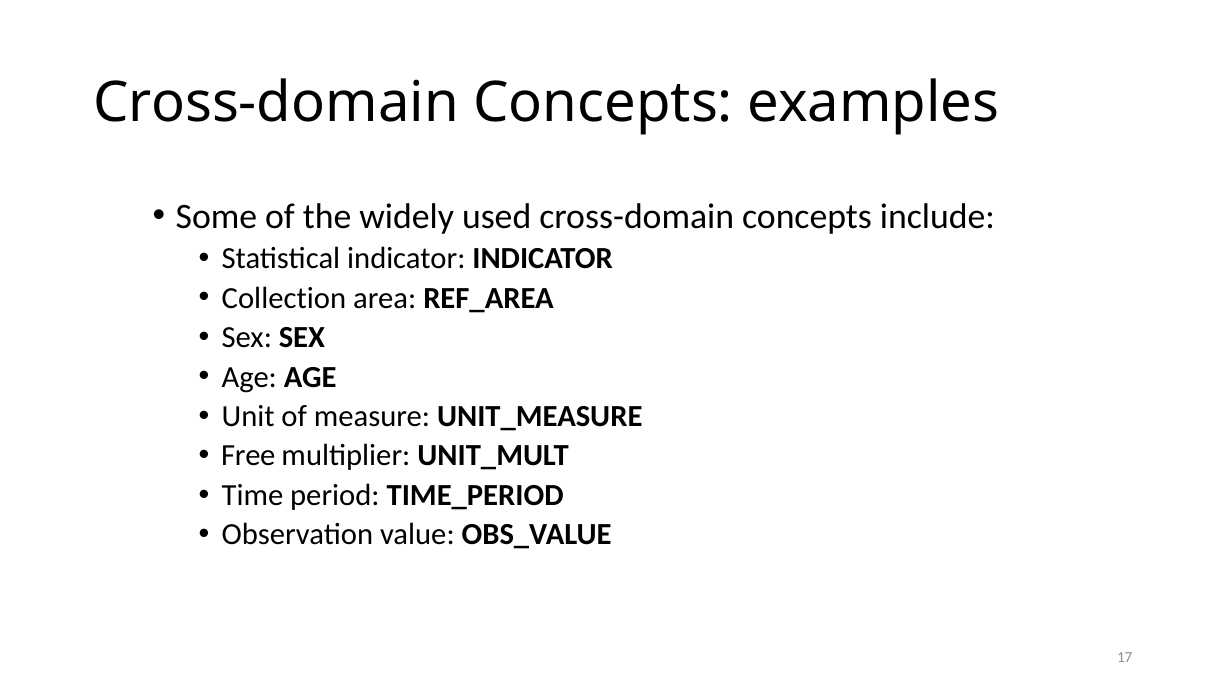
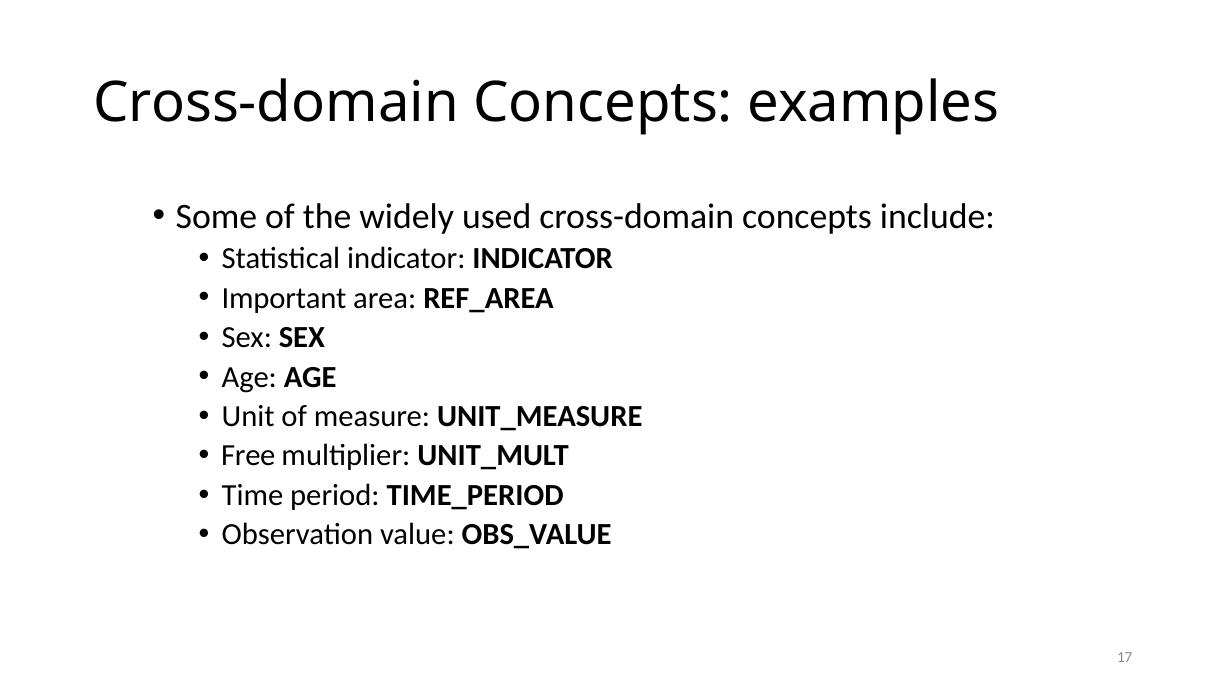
Collection: Collection -> Important
